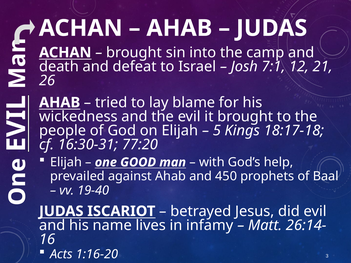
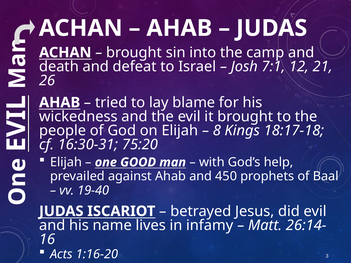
5: 5 -> 8
77:20: 77:20 -> 75:20
